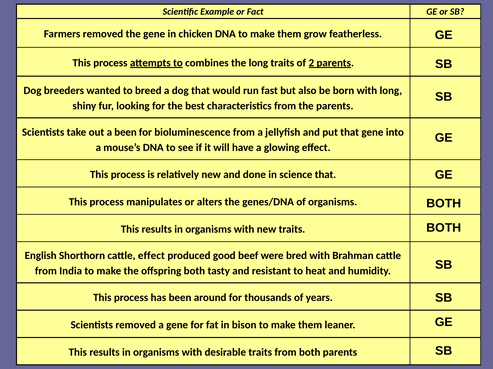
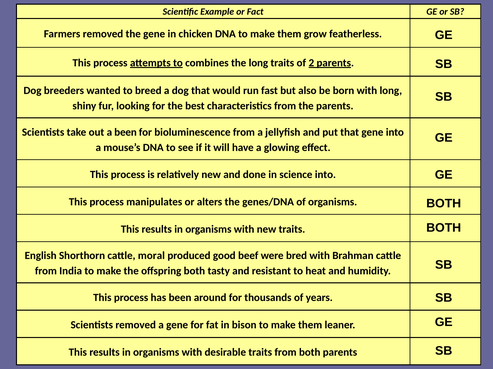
science that: that -> into
cattle effect: effect -> moral
